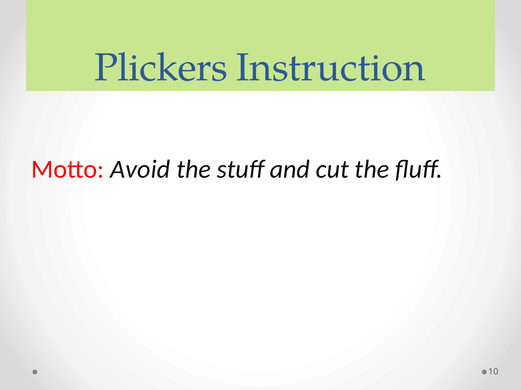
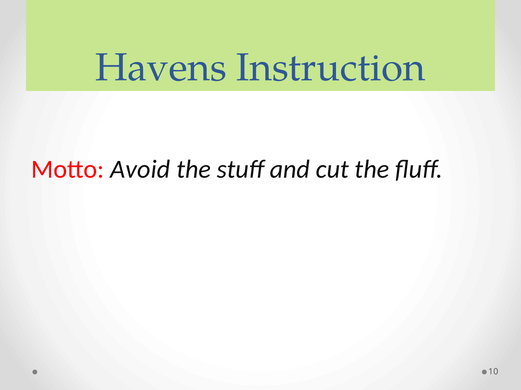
Plickers: Plickers -> Havens
